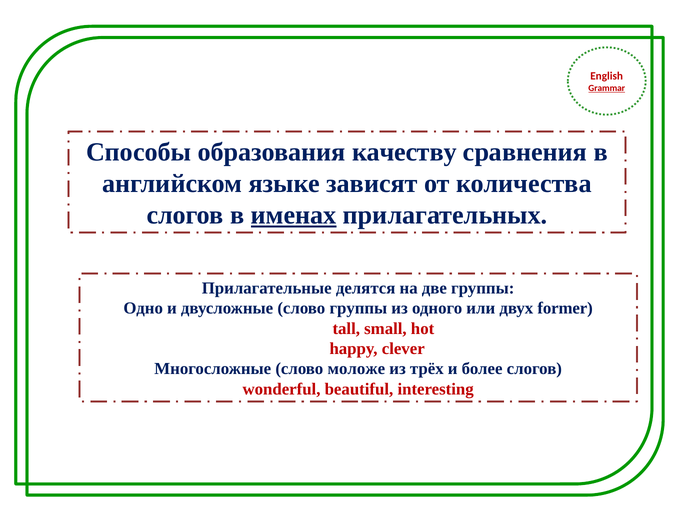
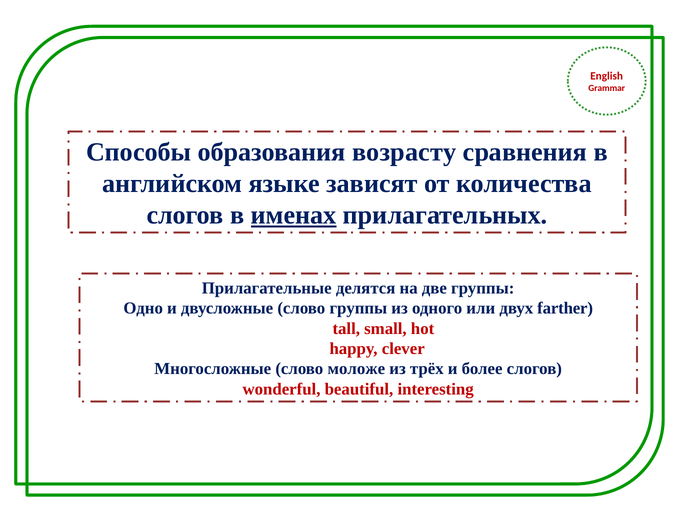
Grammar underline: present -> none
качеству: качеству -> возрасту
former: former -> farther
